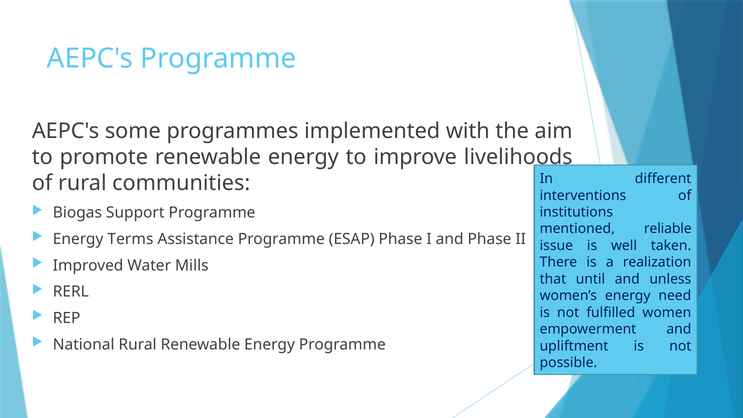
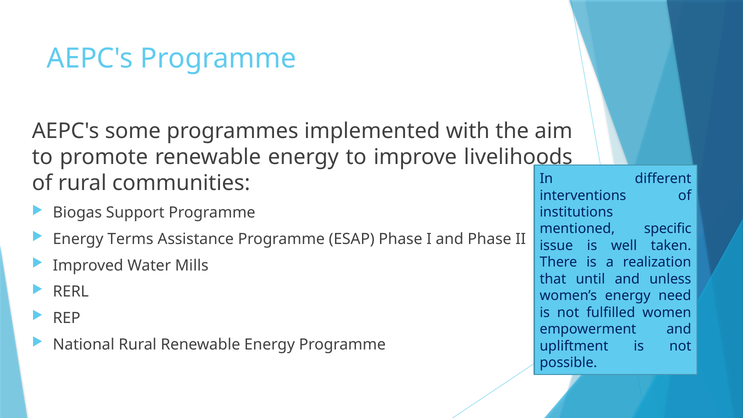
reliable: reliable -> specific
